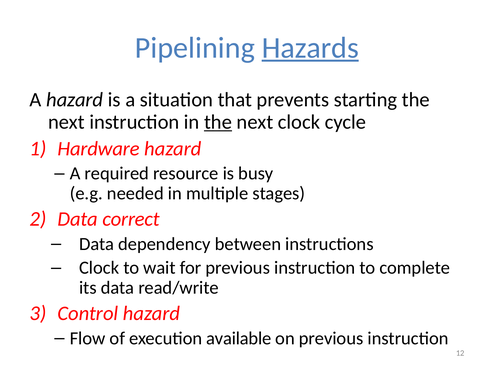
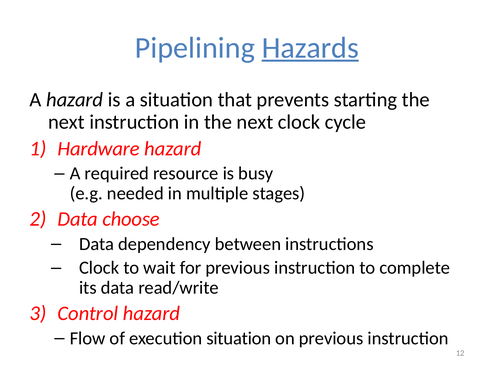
the at (218, 122) underline: present -> none
correct: correct -> choose
execution available: available -> situation
